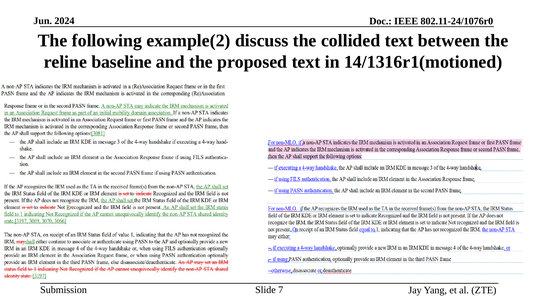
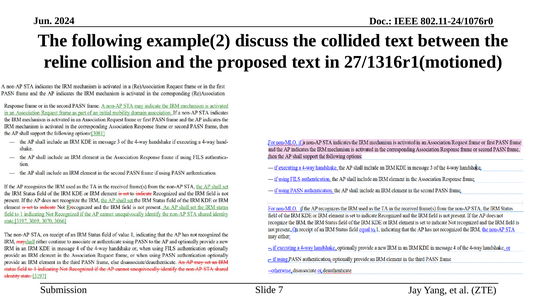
baseline: baseline -> collision
14/1316r1(motioned: 14/1316r1(motioned -> 27/1316r1(motioned
